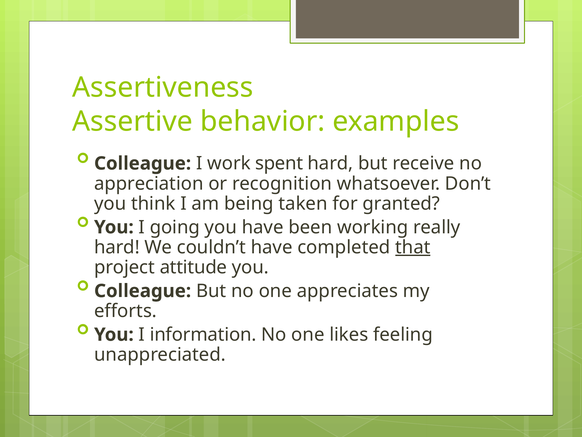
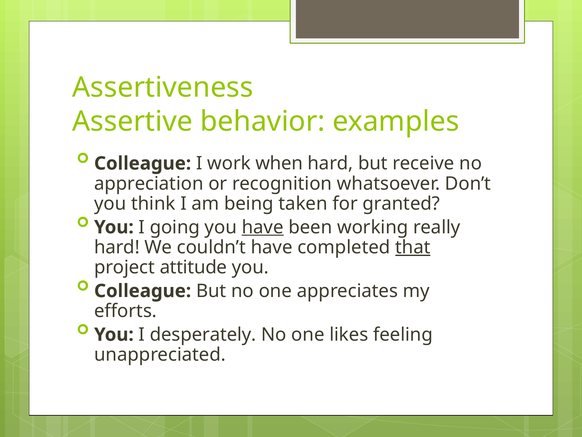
spent: spent -> when
have at (263, 227) underline: none -> present
information: information -> desperately
